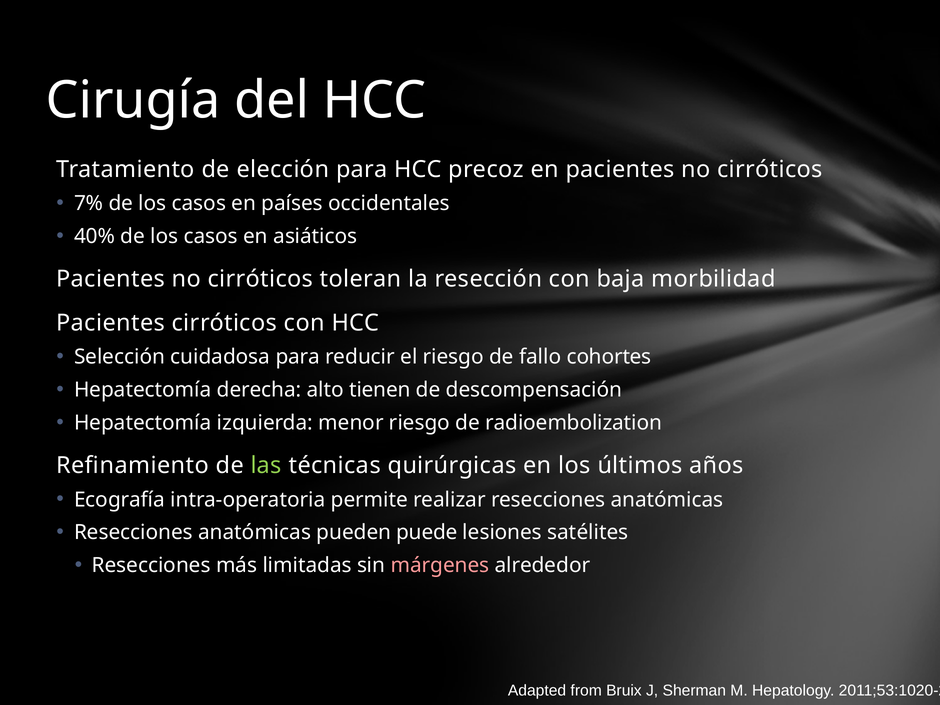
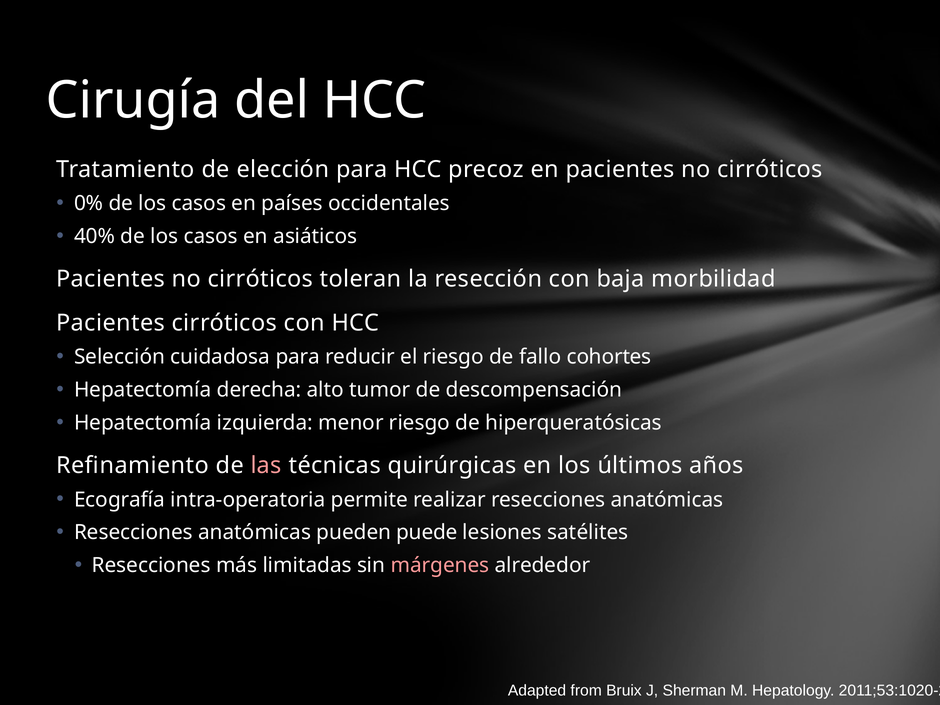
7%: 7% -> 0%
tienen: tienen -> tumor
radioembolization: radioembolization -> hiperqueratósicas
las colour: light green -> pink
